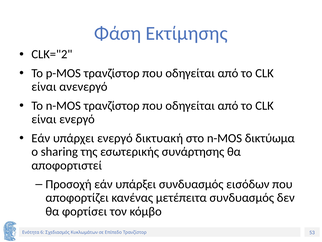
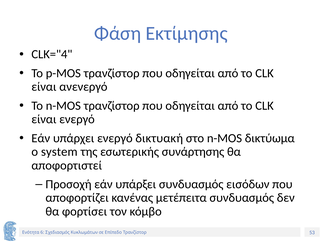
CLK="2: CLK="2 -> CLK="4
sharing: sharing -> system
